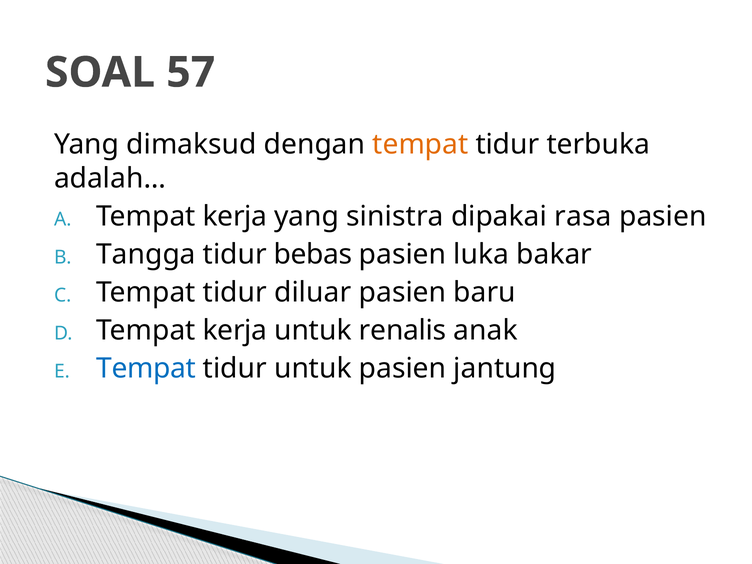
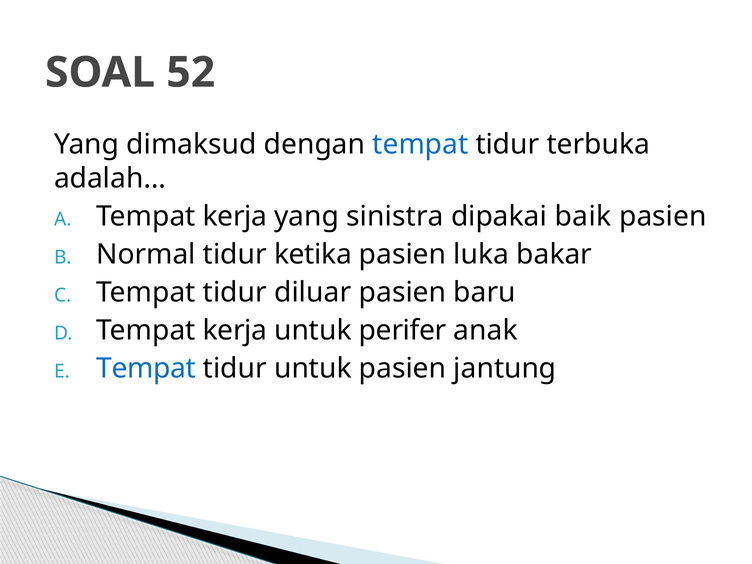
57: 57 -> 52
tempat at (420, 144) colour: orange -> blue
rasa: rasa -> baik
Tangga: Tangga -> Normal
bebas: bebas -> ketika
renalis: renalis -> perifer
